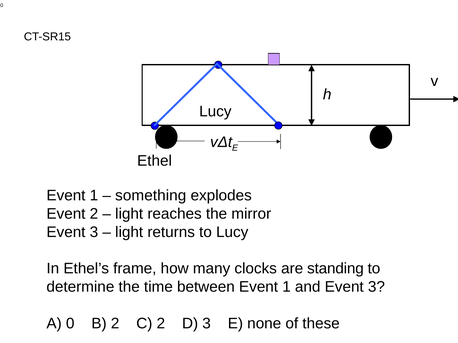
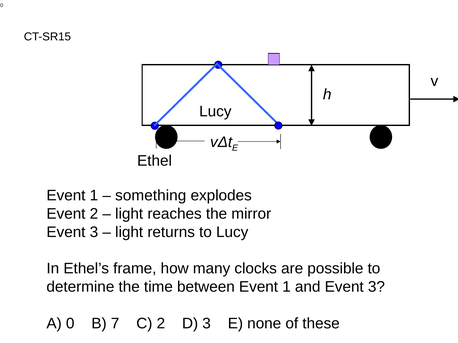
standing: standing -> possible
B 2: 2 -> 7
